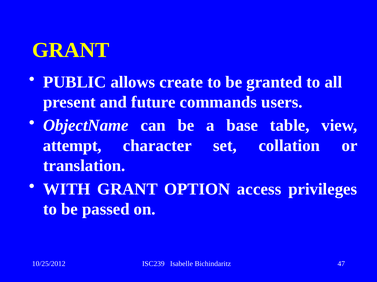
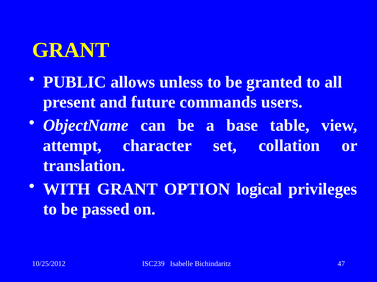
create: create -> unless
access: access -> logical
